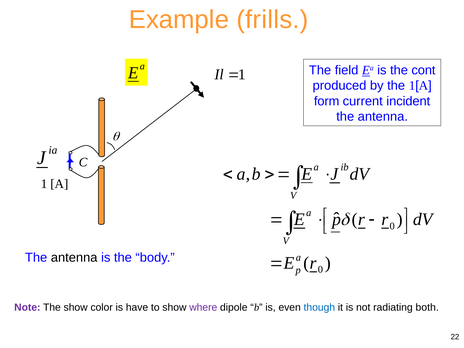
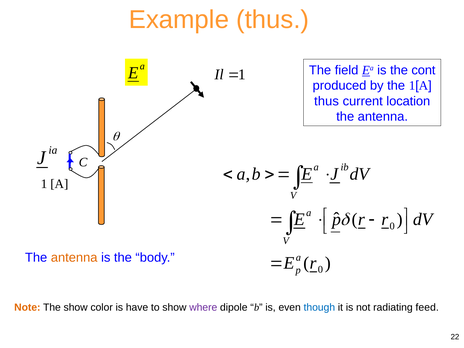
Example frills: frills -> thus
form at (327, 101): form -> thus
incident: incident -> location
antenna at (74, 258) colour: black -> orange
Note colour: purple -> orange
both: both -> feed
